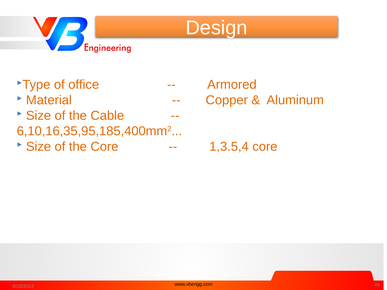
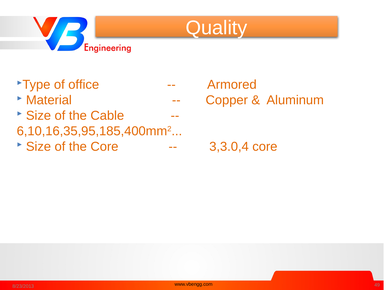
Design: Design -> Quality
1,3.5,4: 1,3.5,4 -> 3,3.0,4
